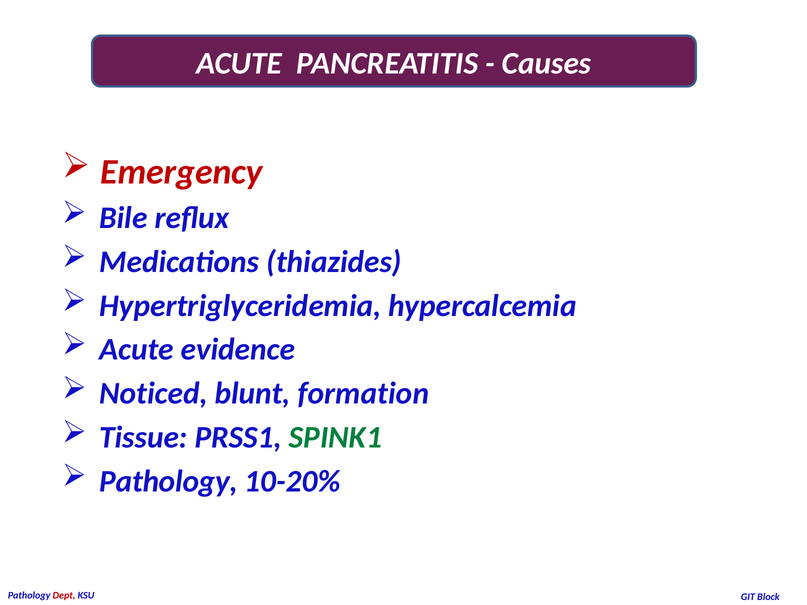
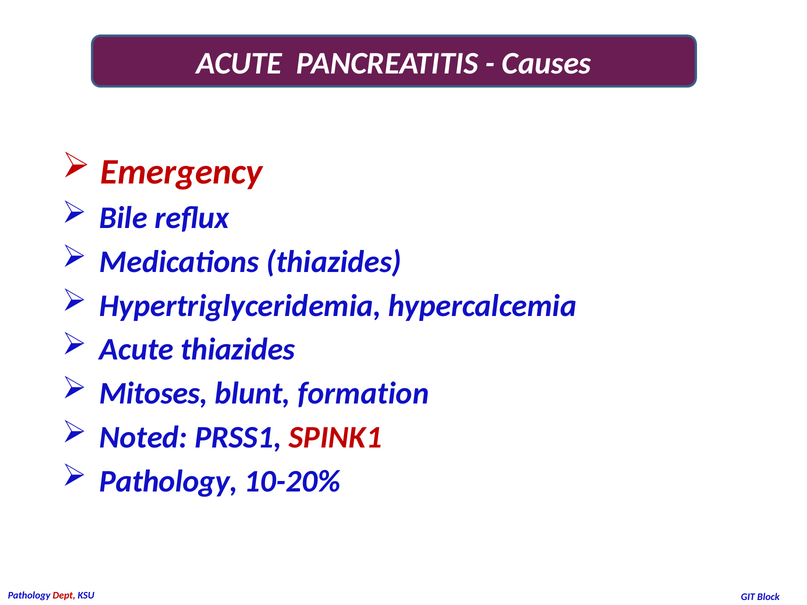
Acute evidence: evidence -> thiazides
Noticed: Noticed -> Mitoses
Tissue: Tissue -> Noted
SPINK1 colour: green -> red
